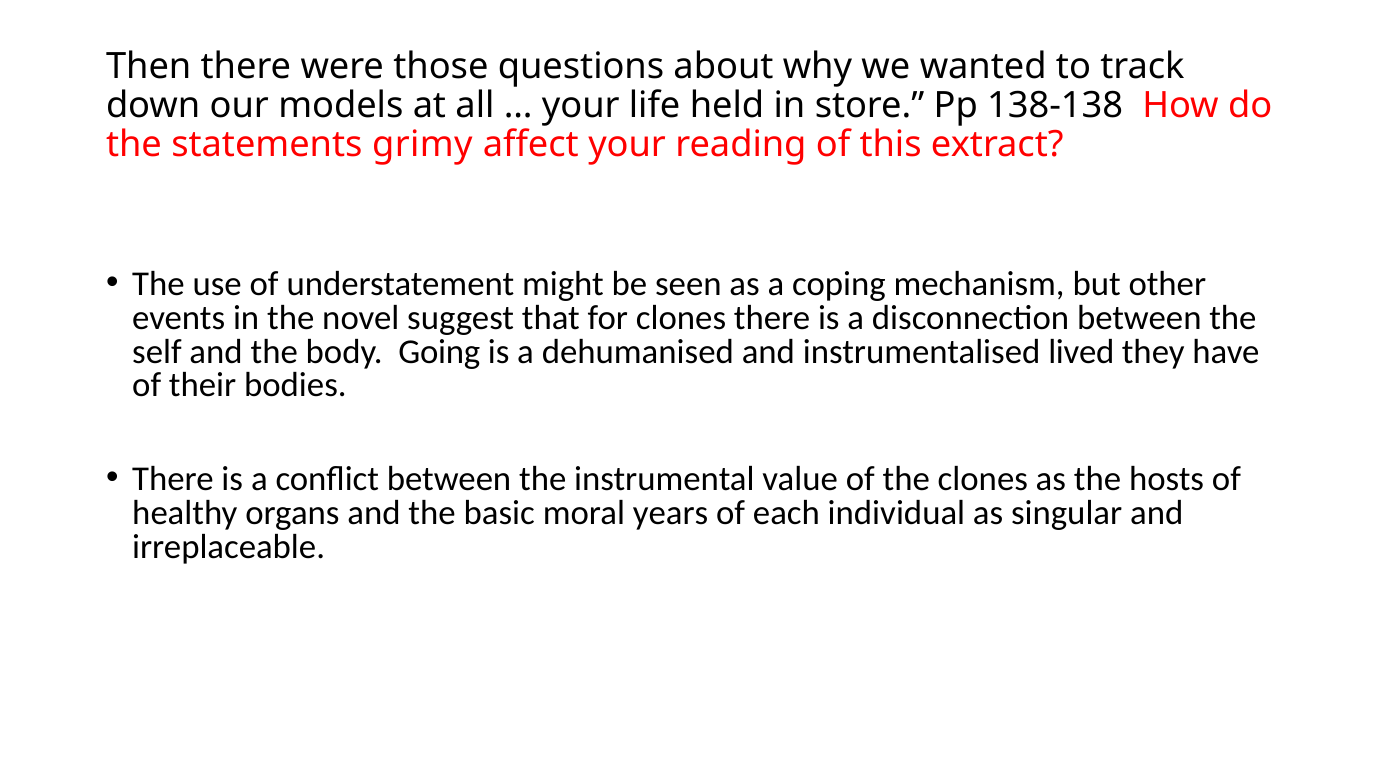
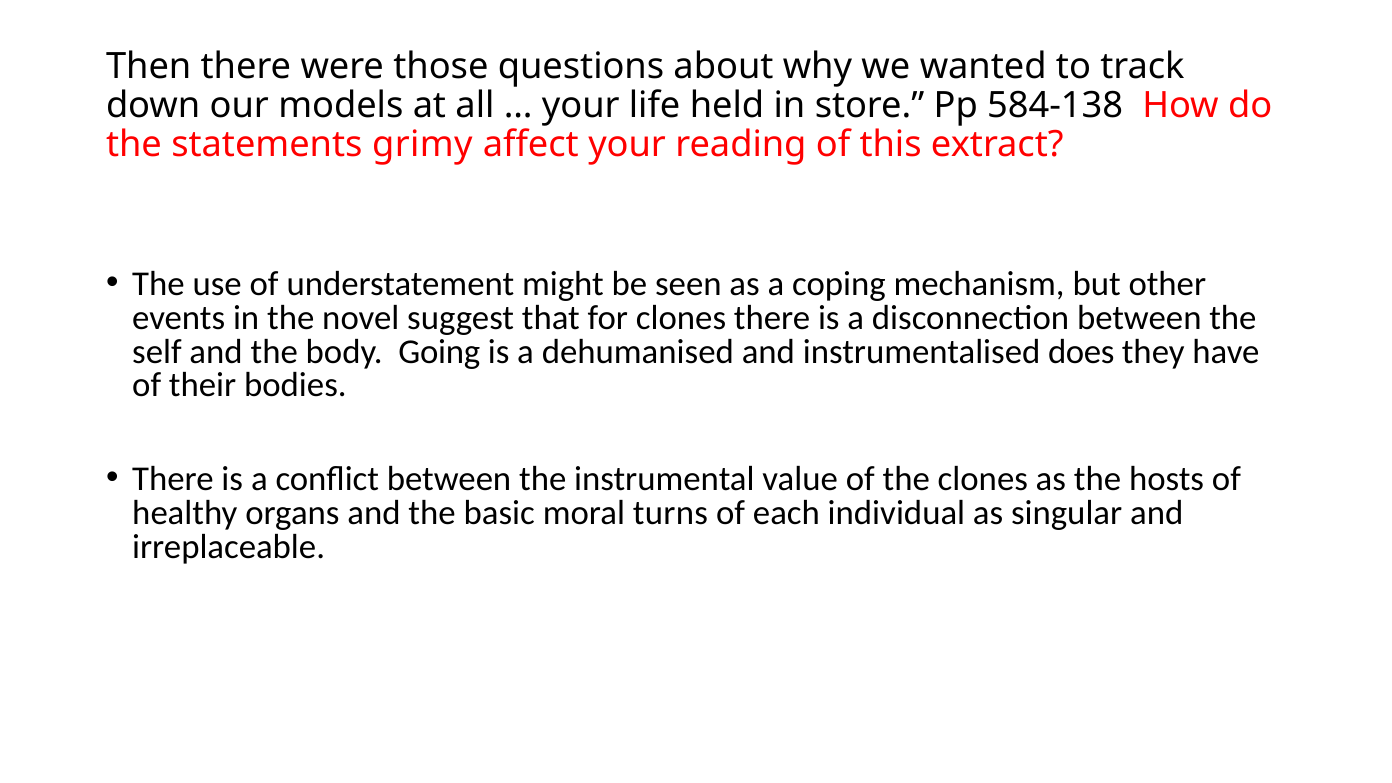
138-138: 138-138 -> 584-138
lived: lived -> does
years: years -> turns
